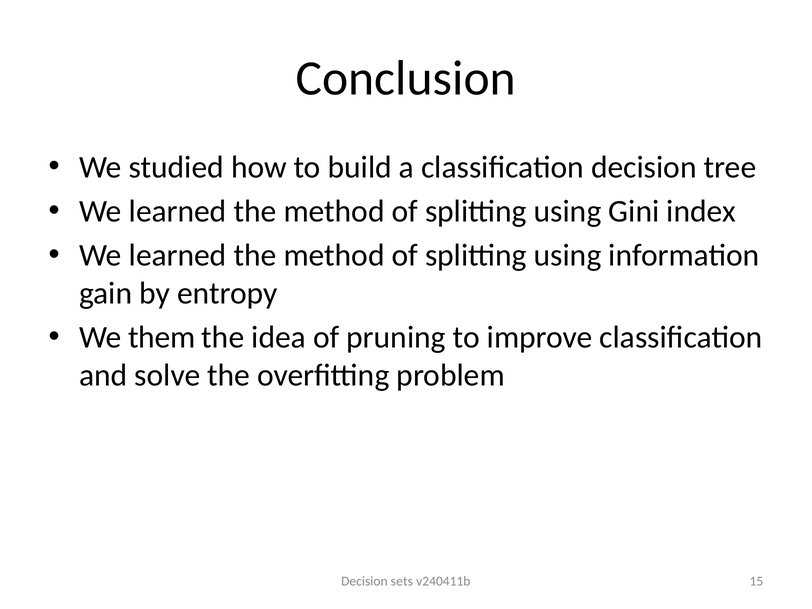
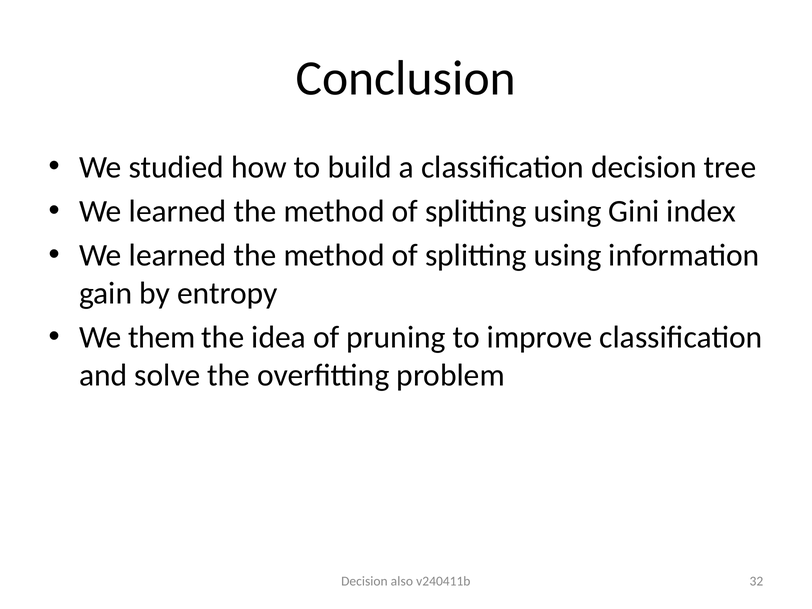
sets: sets -> also
15: 15 -> 32
